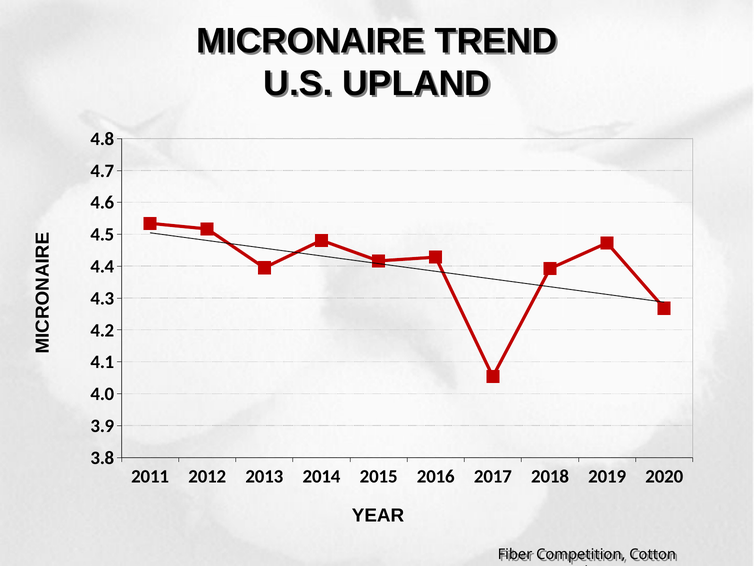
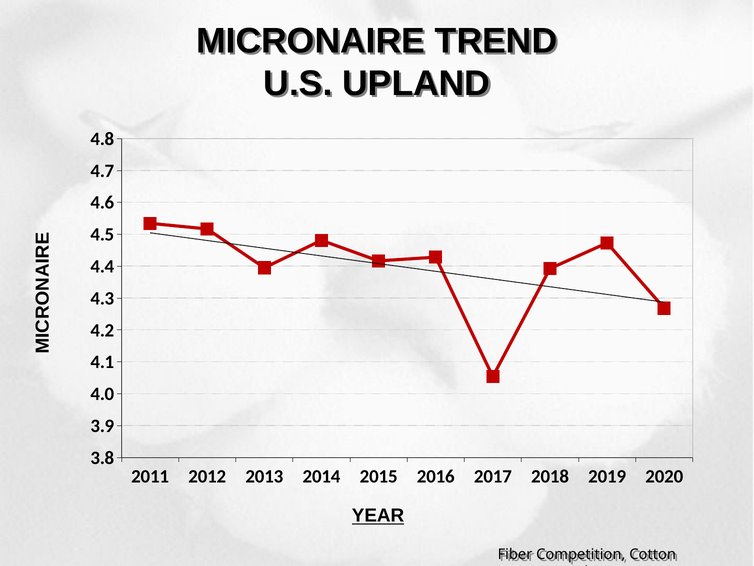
YEAR underline: none -> present
